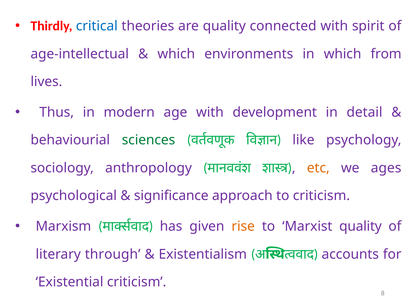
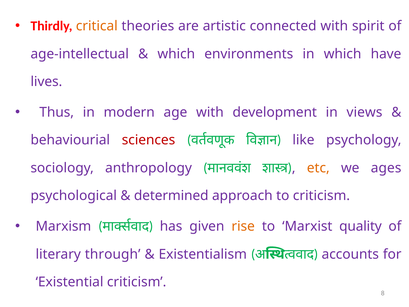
critical colour: blue -> orange
are quality: quality -> artistic
from: from -> have
detail: detail -> views
sciences colour: green -> red
significance: significance -> determined
